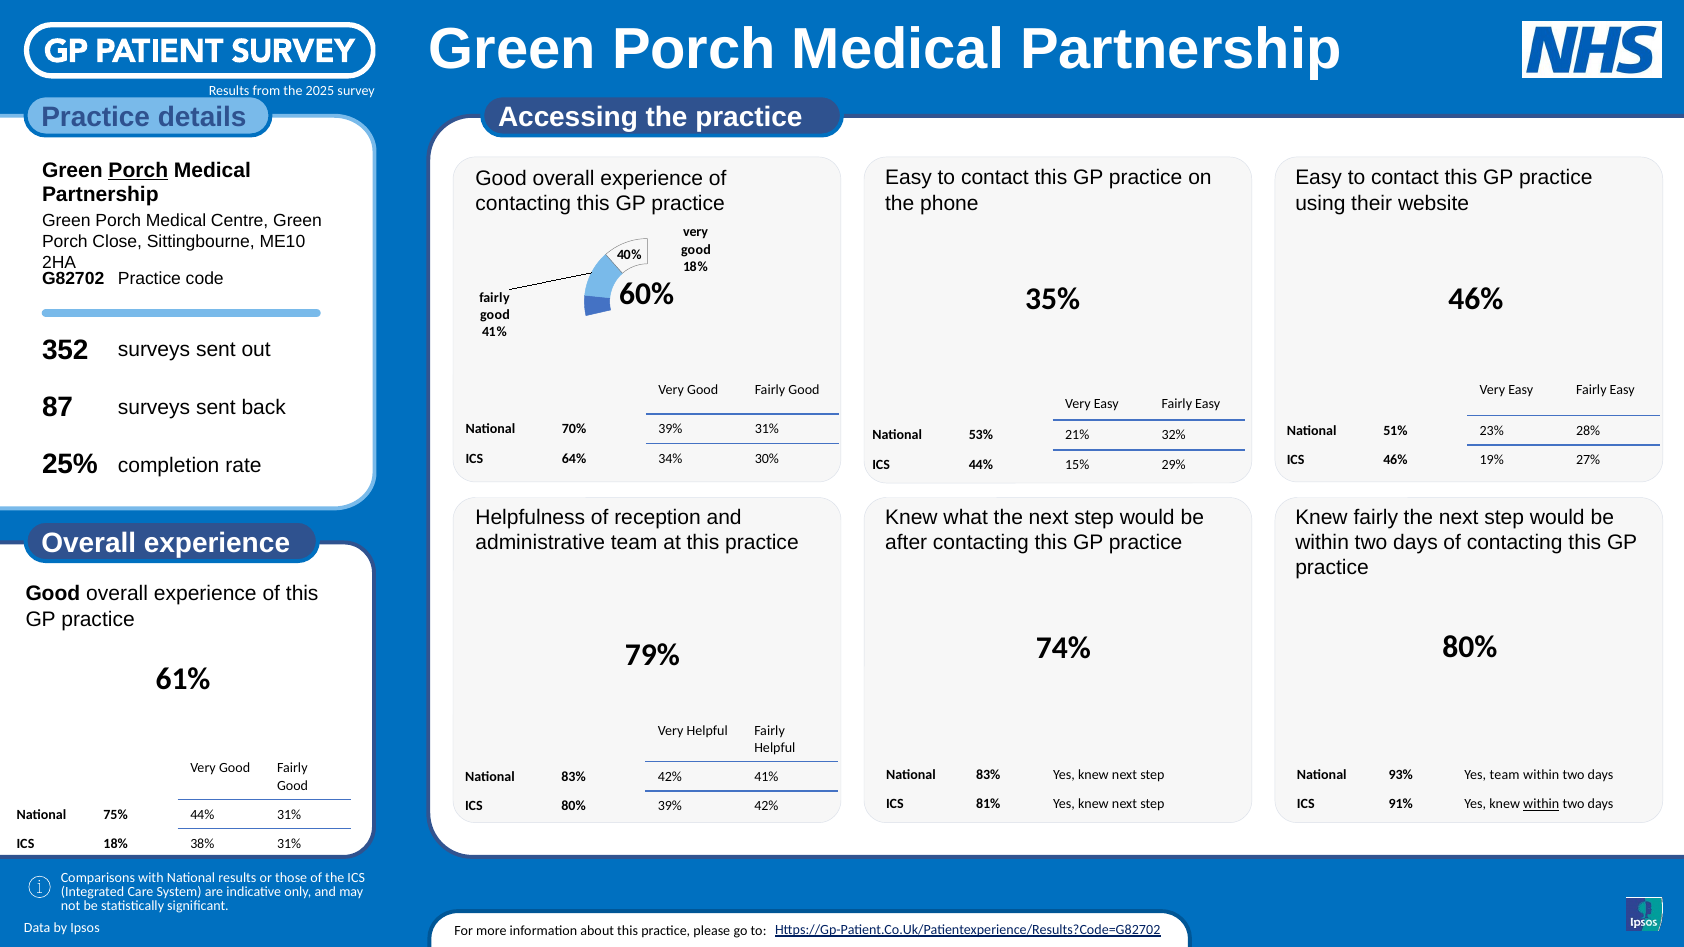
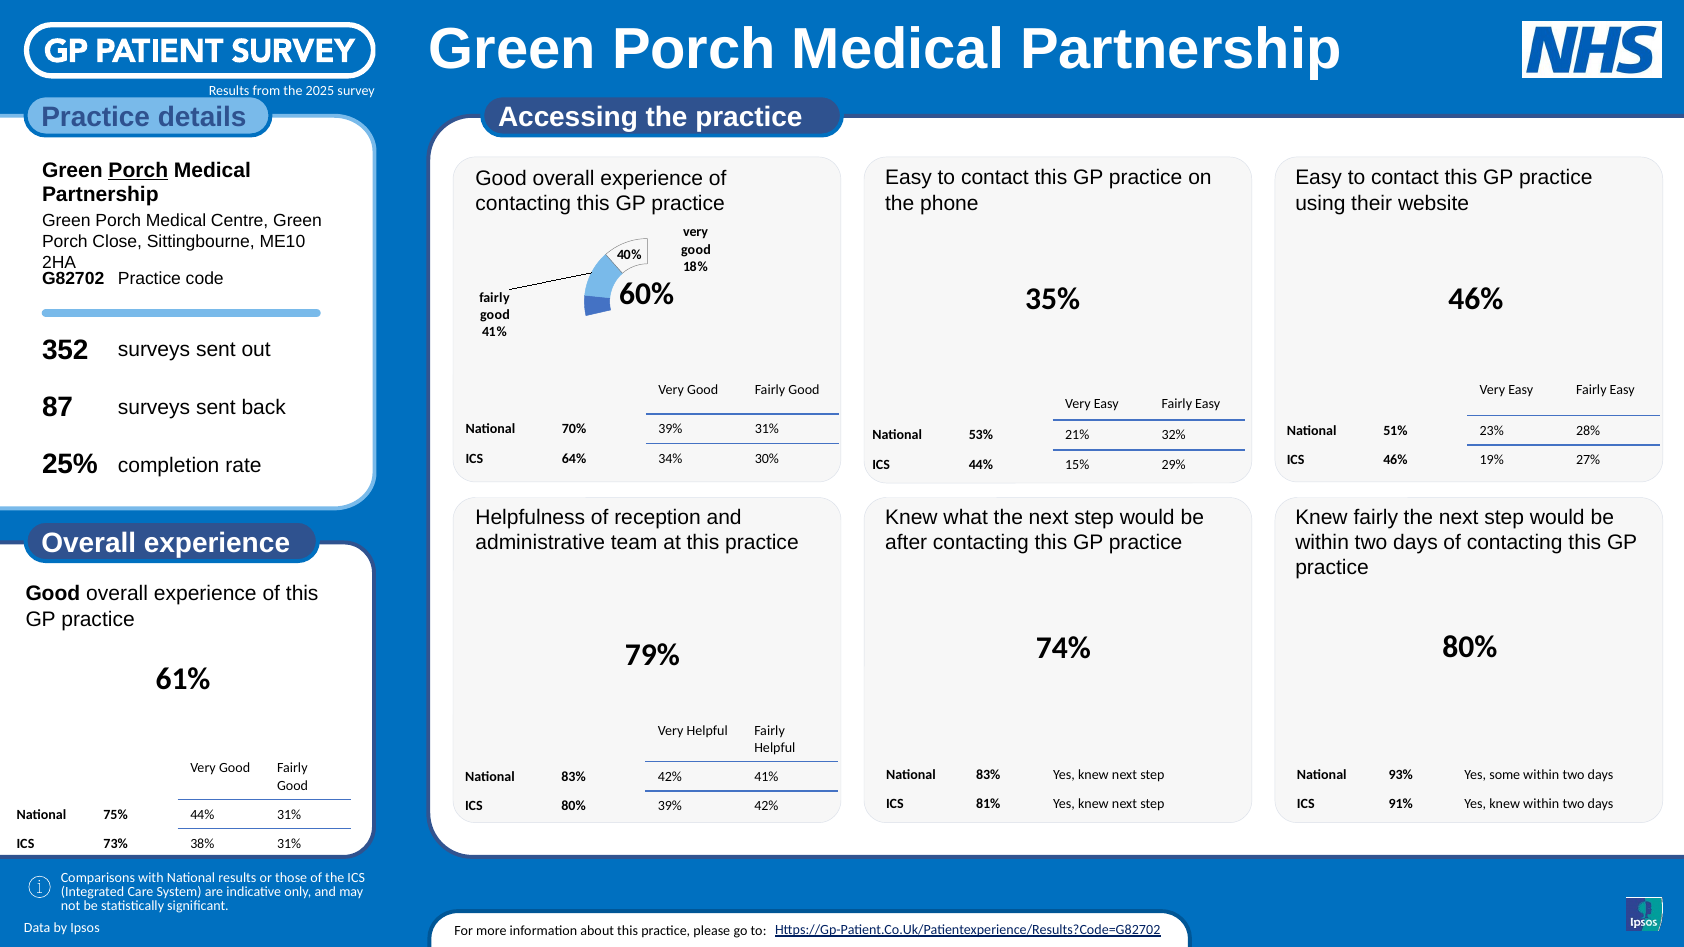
Yes team: team -> some
within at (1541, 804) underline: present -> none
ICS 18%: 18% -> 73%
